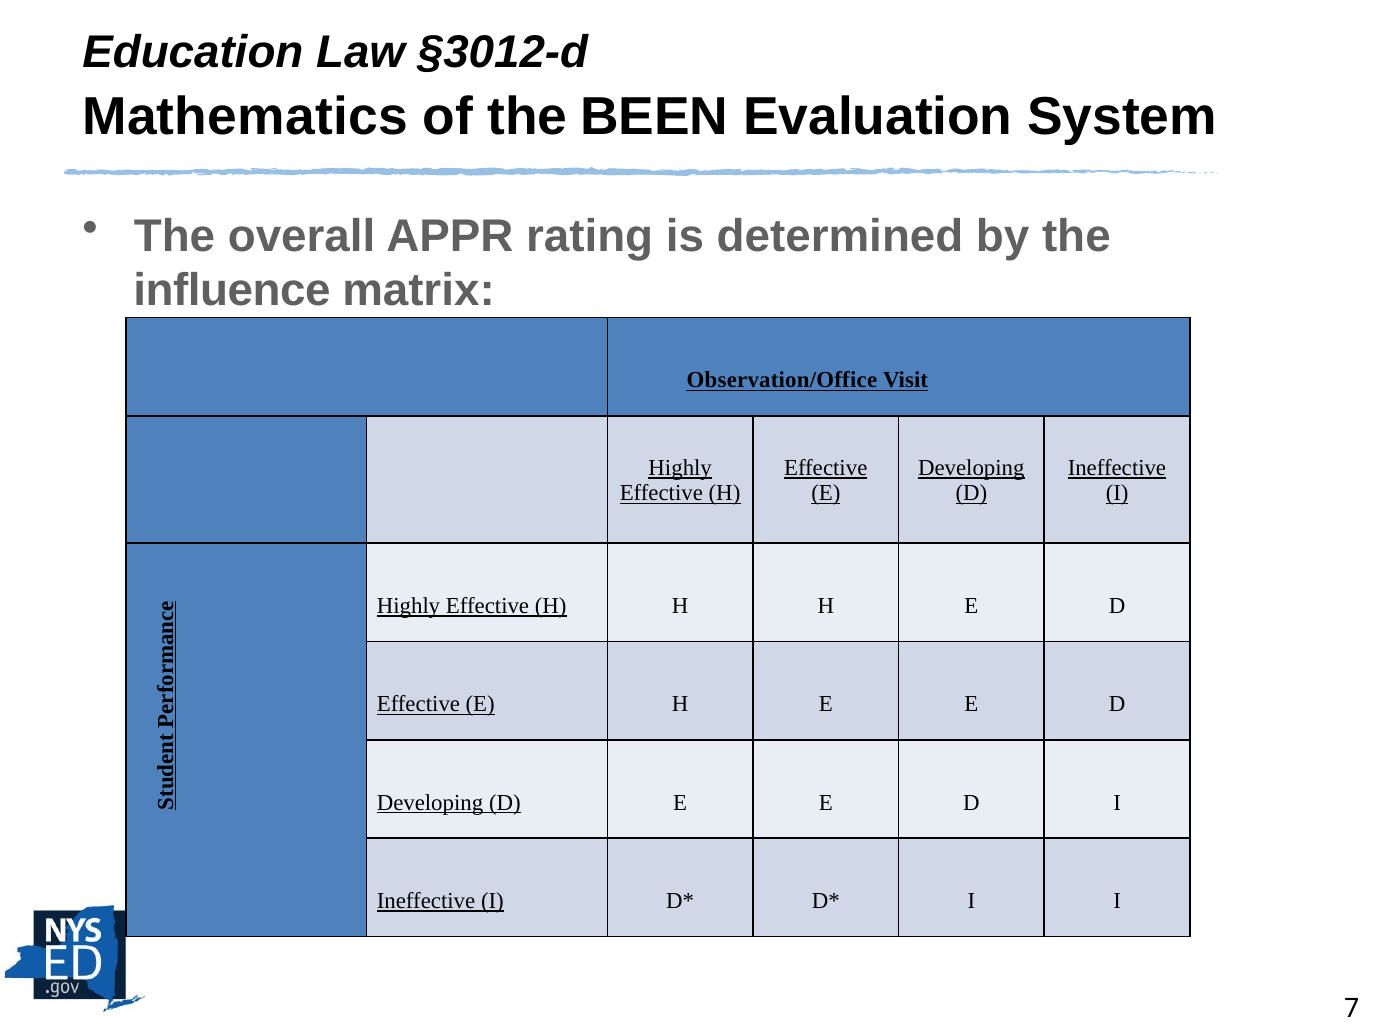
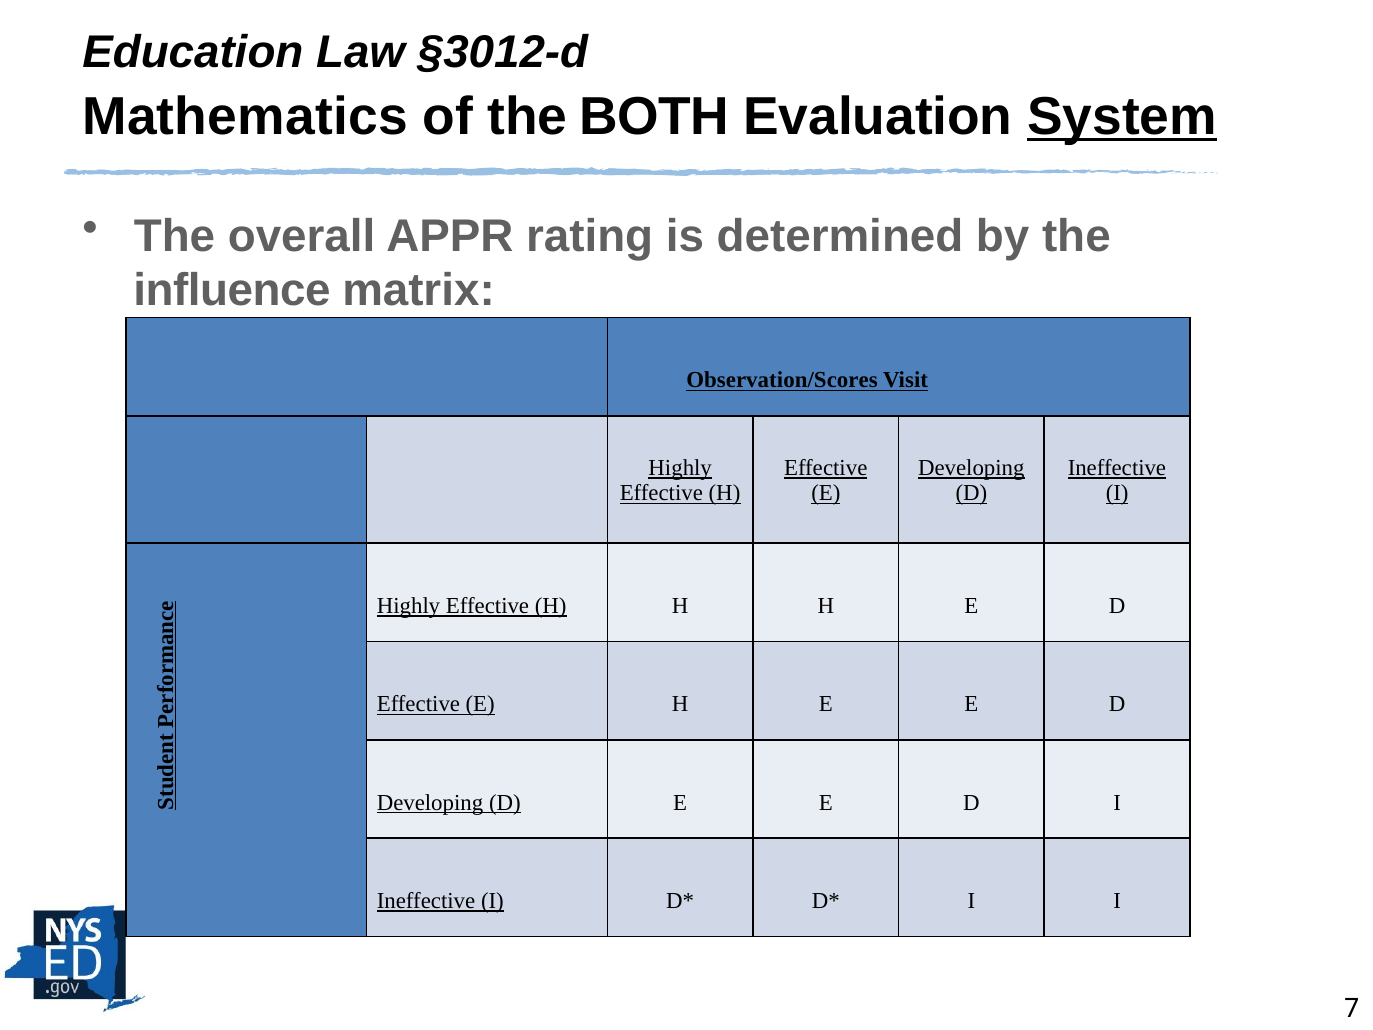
BEEN: BEEN -> BOTH
System underline: none -> present
Observation/Office: Observation/Office -> Observation/Scores
